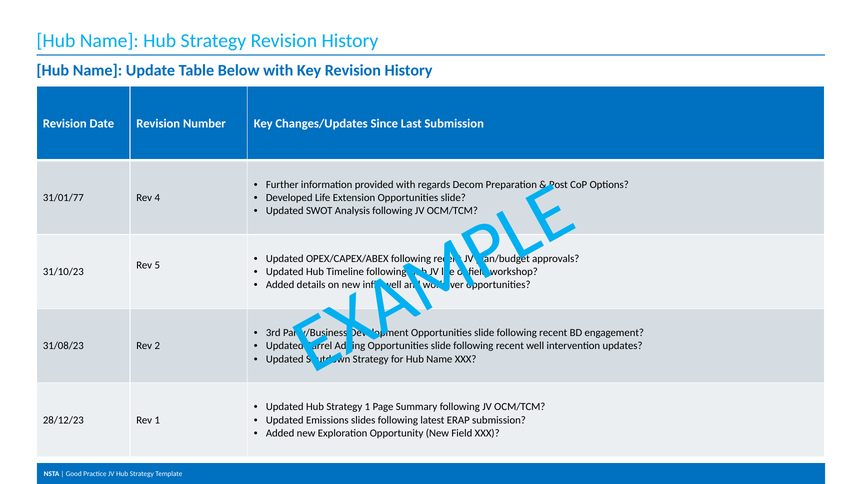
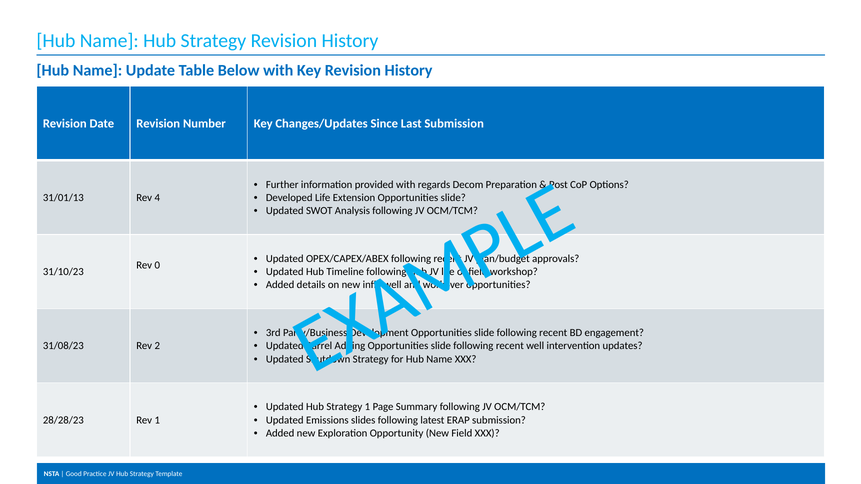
31/01/77: 31/01/77 -> 31/01/13
5: 5 -> 0
28/12/23: 28/12/23 -> 28/28/23
